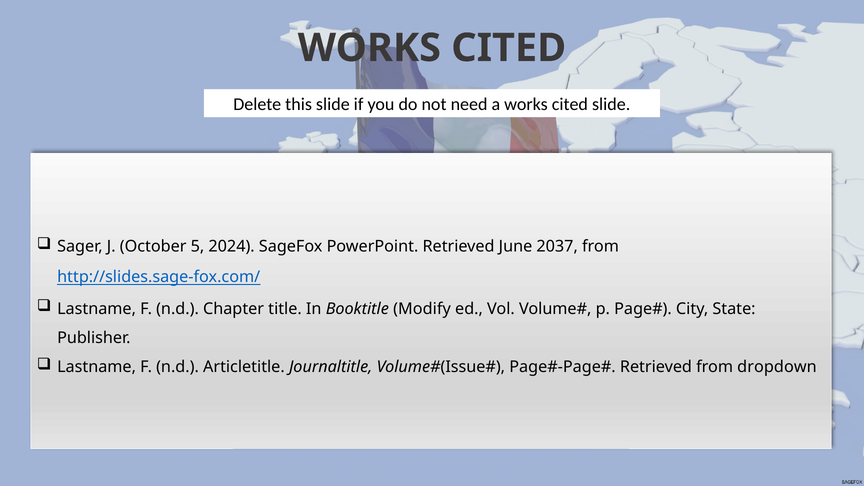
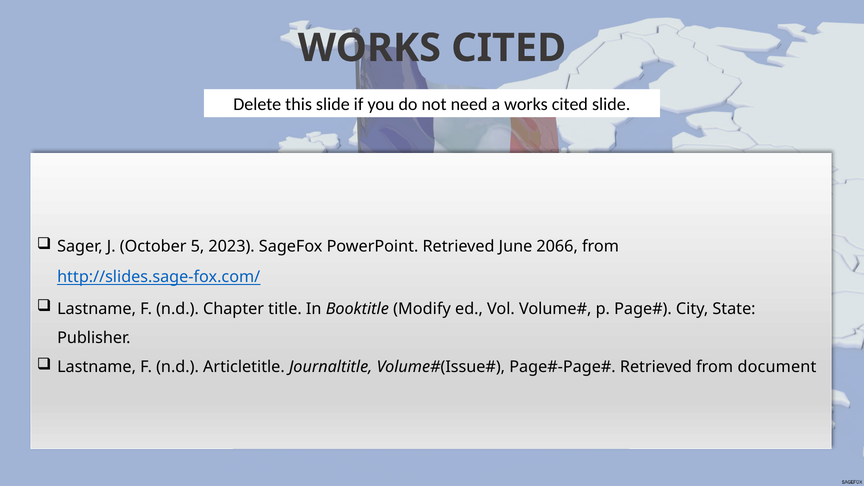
2024: 2024 -> 2023
2037: 2037 -> 2066
dropdown: dropdown -> document
